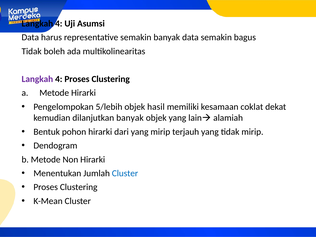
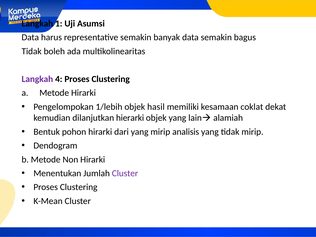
4 at (59, 24): 4 -> 1
5/lebih: 5/lebih -> 1/lebih
dilanjutkan banyak: banyak -> hierarki
terjauh: terjauh -> analisis
Cluster at (125, 173) colour: blue -> purple
